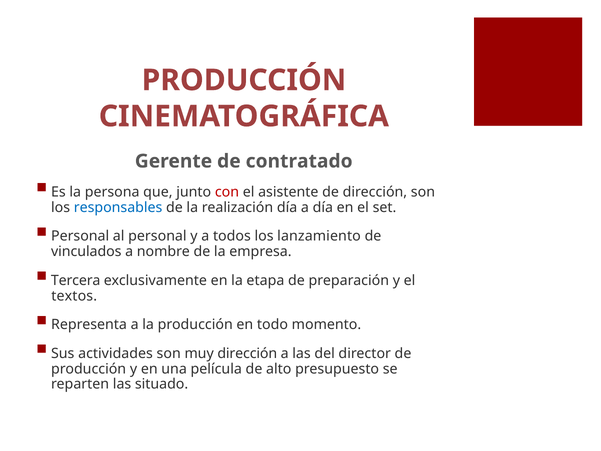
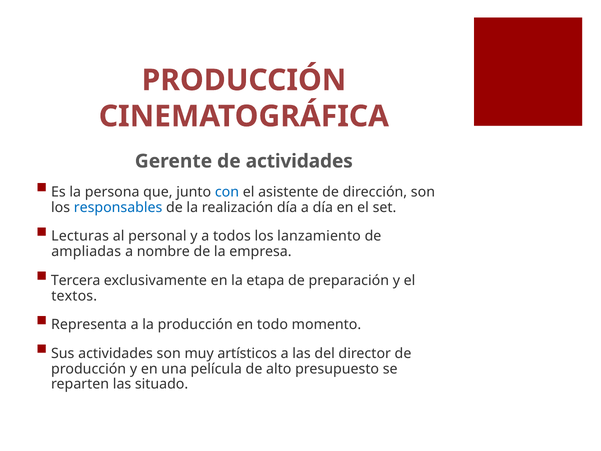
de contratado: contratado -> actividades
con colour: red -> blue
Personal at (80, 236): Personal -> Lecturas
vinculados: vinculados -> ampliadas
muy dirección: dirección -> artísticos
